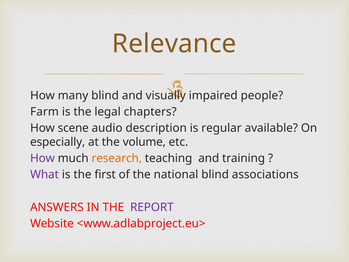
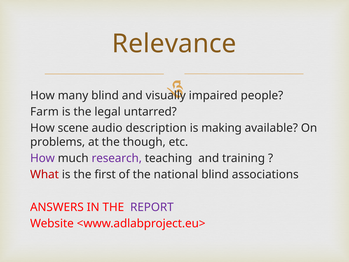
chapters: chapters -> untarred
regular: regular -> making
especially: especially -> problems
volume: volume -> though
research colour: orange -> purple
What colour: purple -> red
